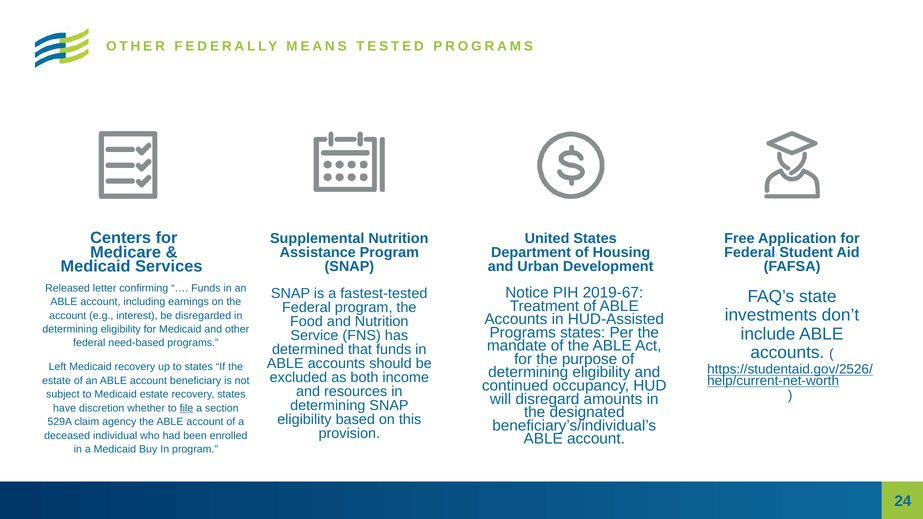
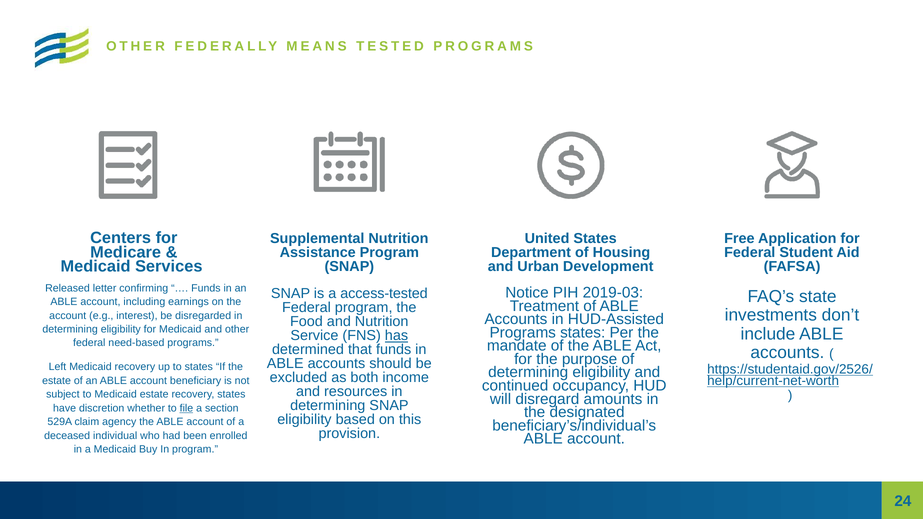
2019-67: 2019-67 -> 2019-03
fastest-tested: fastest-tested -> access-tested
has underline: none -> present
